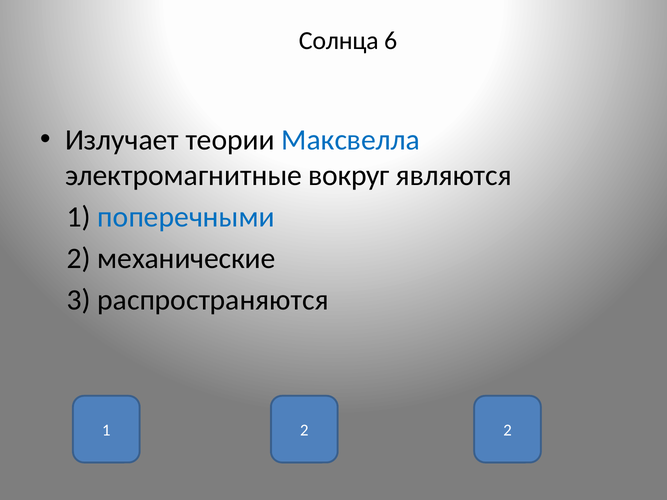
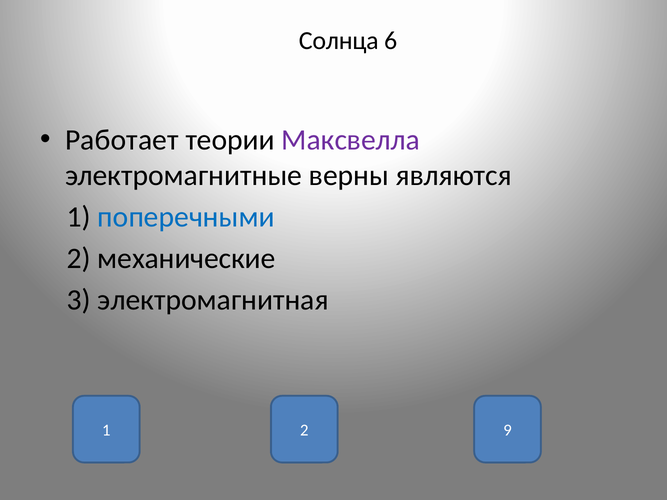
Излучает: Излучает -> Работает
Максвелла colour: blue -> purple
вокруг: вокруг -> верны
распространяются: распространяются -> электромагнитная
2 2: 2 -> 9
